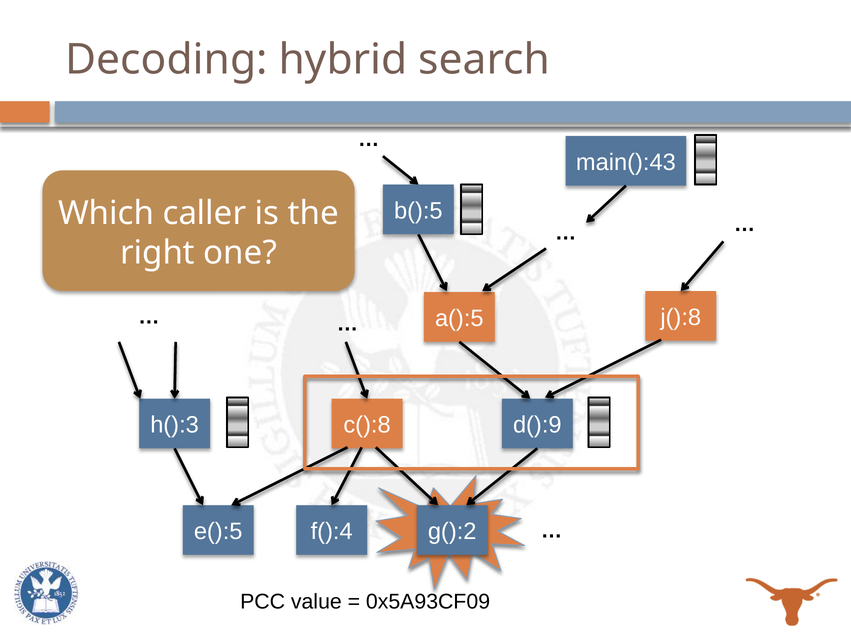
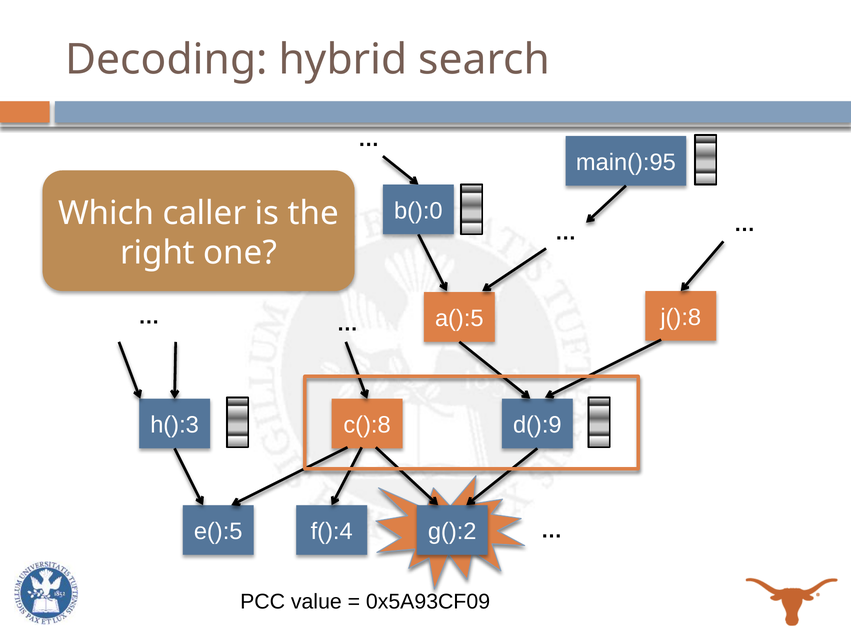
main():43: main():43 -> main():95
b():5: b():5 -> b():0
